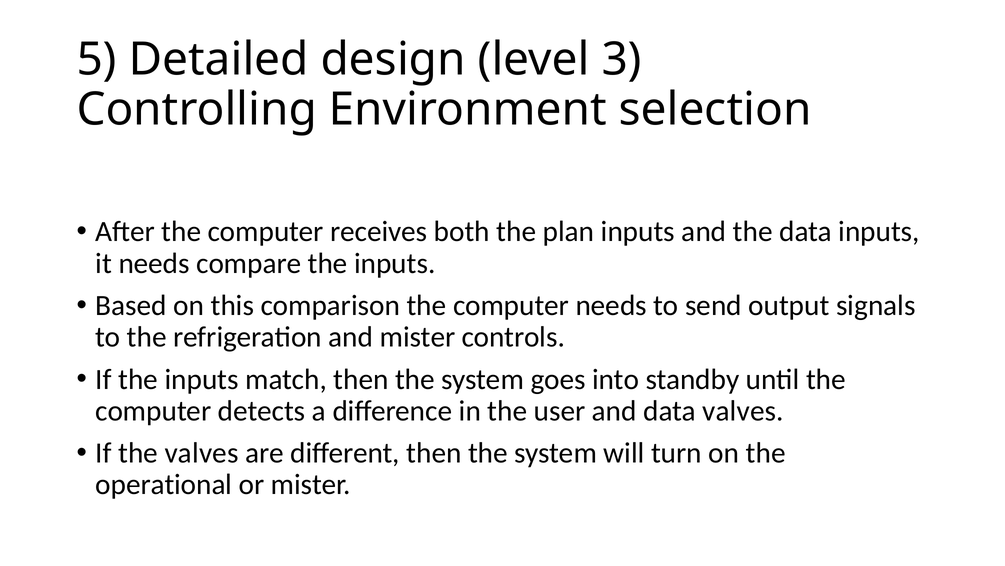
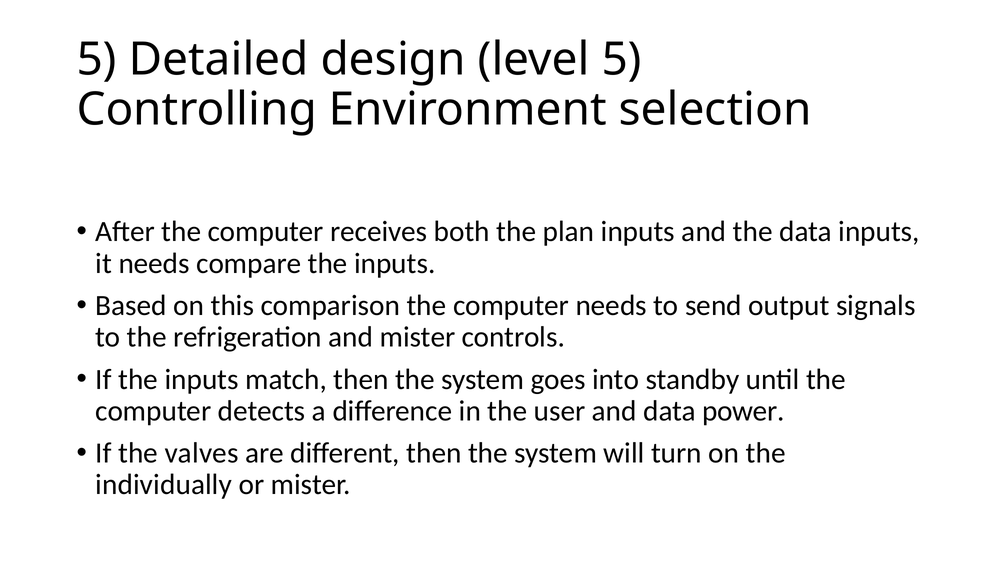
level 3: 3 -> 5
data valves: valves -> power
operational: operational -> individually
